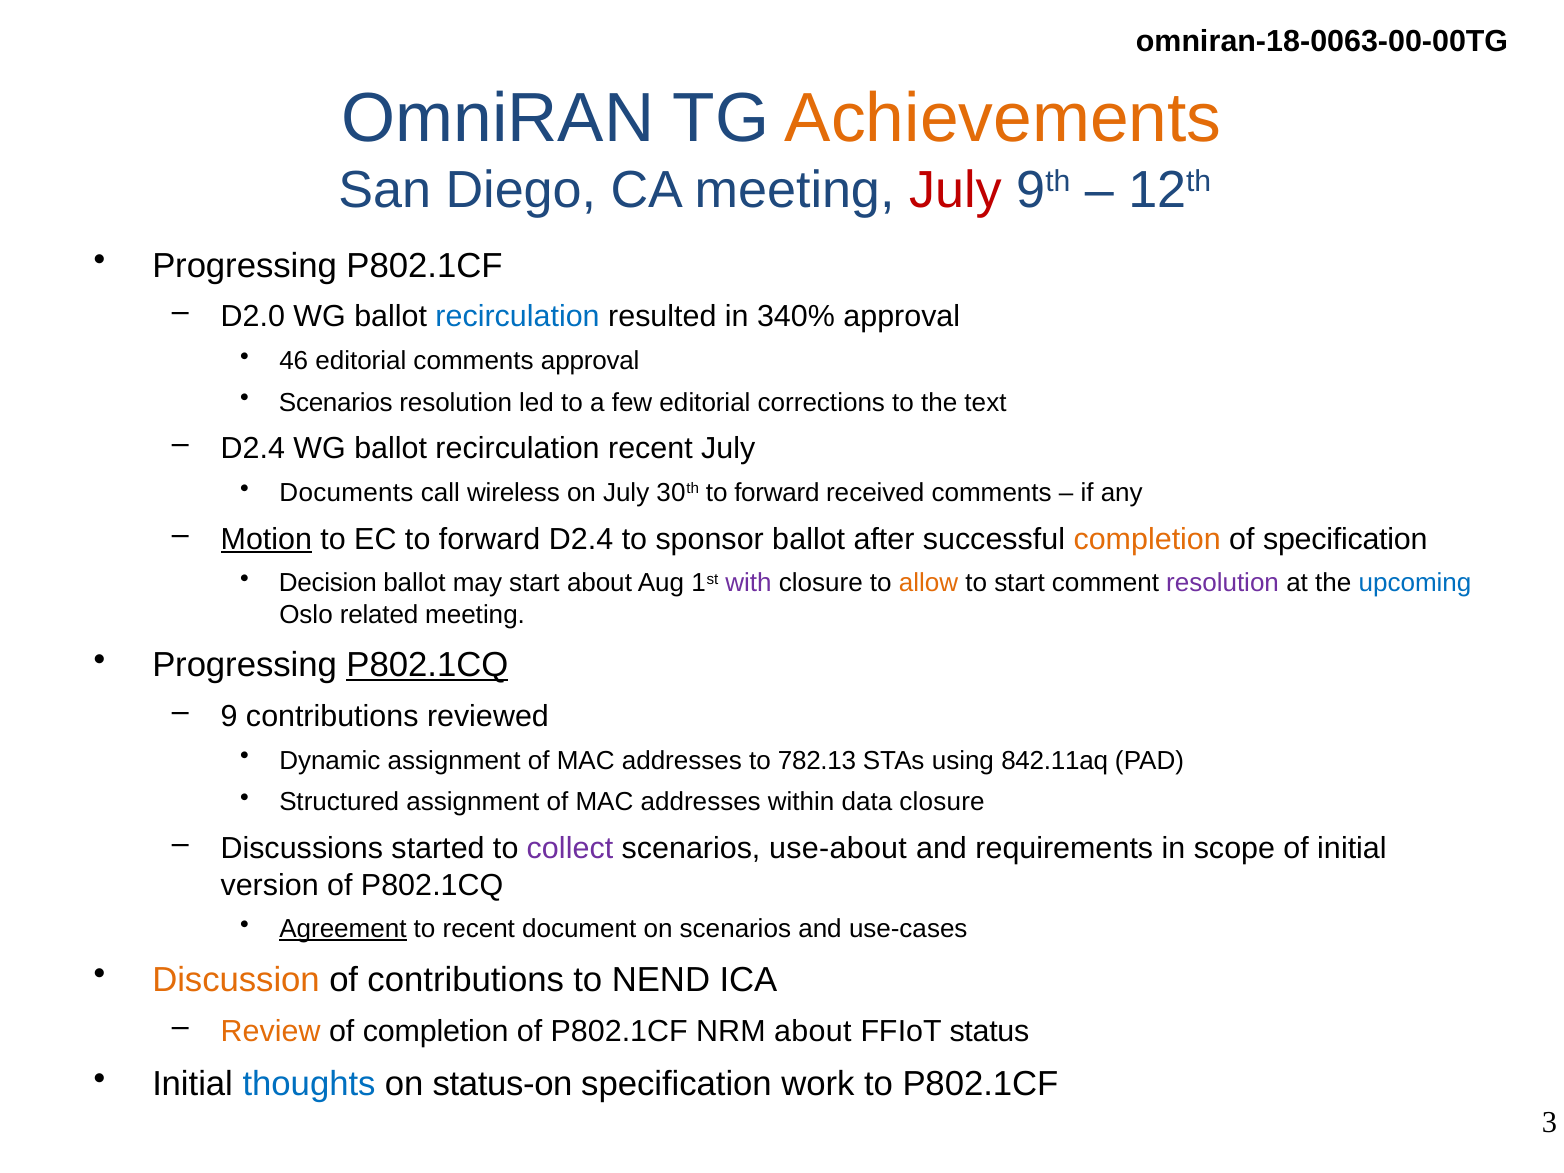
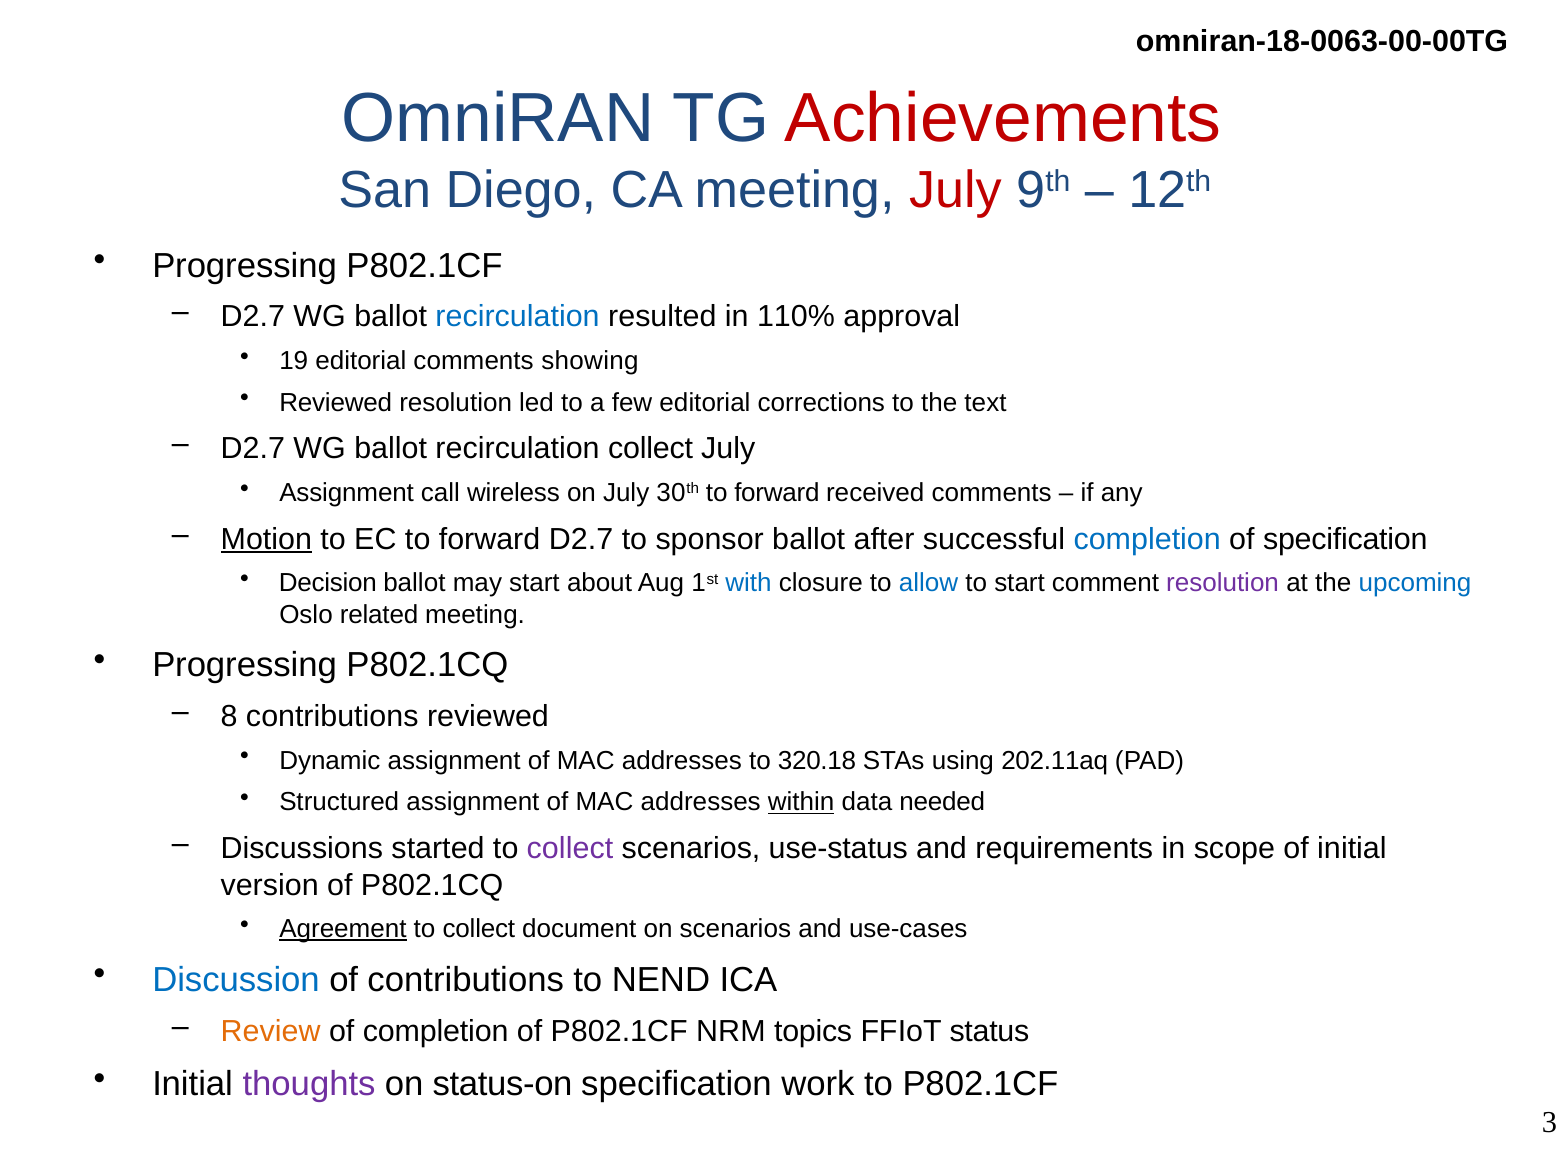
Achievements colour: orange -> red
D2.0 at (253, 317): D2.0 -> D2.7
340%: 340% -> 110%
46: 46 -> 19
comments approval: approval -> showing
Scenarios at (336, 402): Scenarios -> Reviewed
D2.4 at (253, 449): D2.4 -> D2.7
recirculation recent: recent -> collect
Documents at (346, 493): Documents -> Assignment
forward D2.4: D2.4 -> D2.7
completion at (1147, 539) colour: orange -> blue
with colour: purple -> blue
allow colour: orange -> blue
P802.1CQ at (427, 665) underline: present -> none
9: 9 -> 8
782.13: 782.13 -> 320.18
842.11aq: 842.11aq -> 202.11aq
within underline: none -> present
data closure: closure -> needed
use-about: use-about -> use-status
recent at (479, 929): recent -> collect
Discussion colour: orange -> blue
NRM about: about -> topics
thoughts colour: blue -> purple
